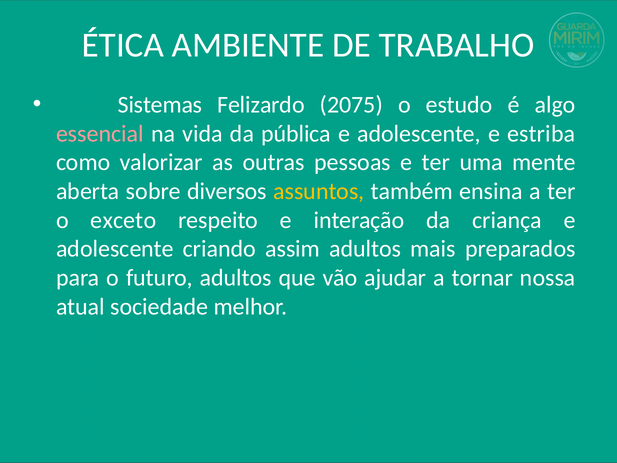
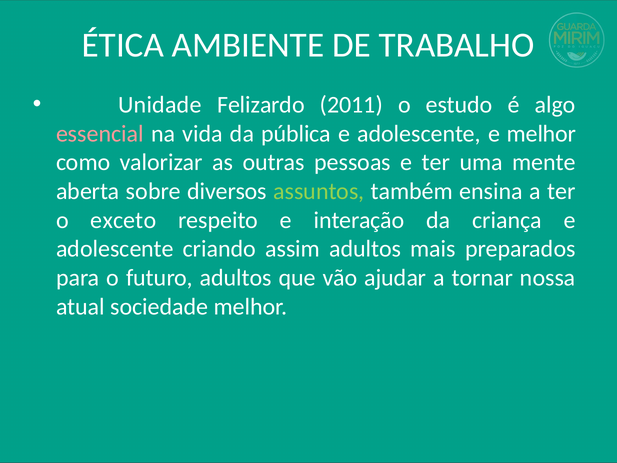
Sistemas: Sistemas -> Unidade
2075: 2075 -> 2011
e estriba: estriba -> melhor
assuntos colour: yellow -> light green
